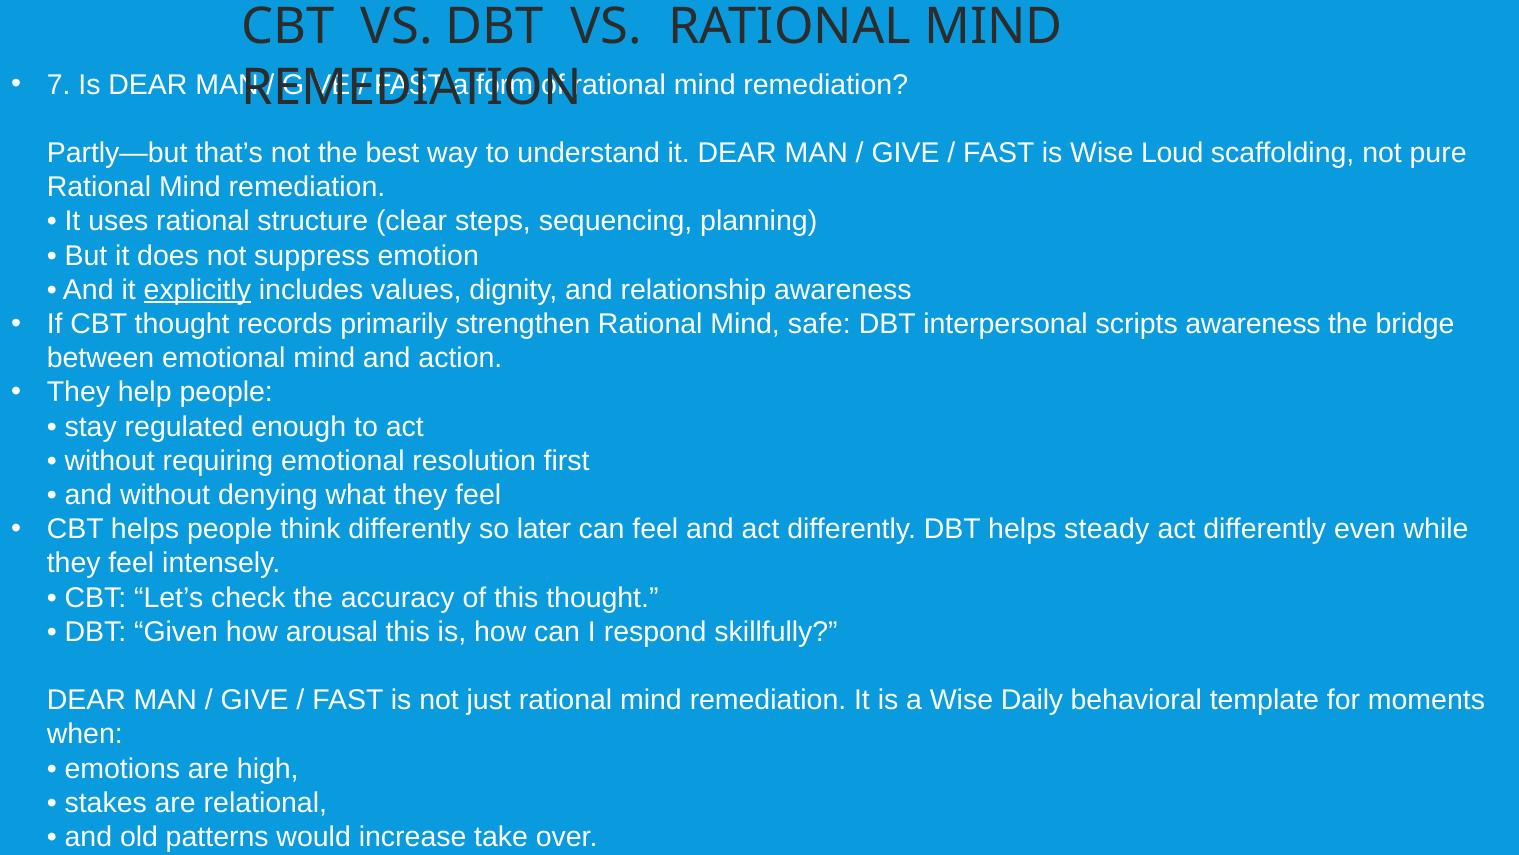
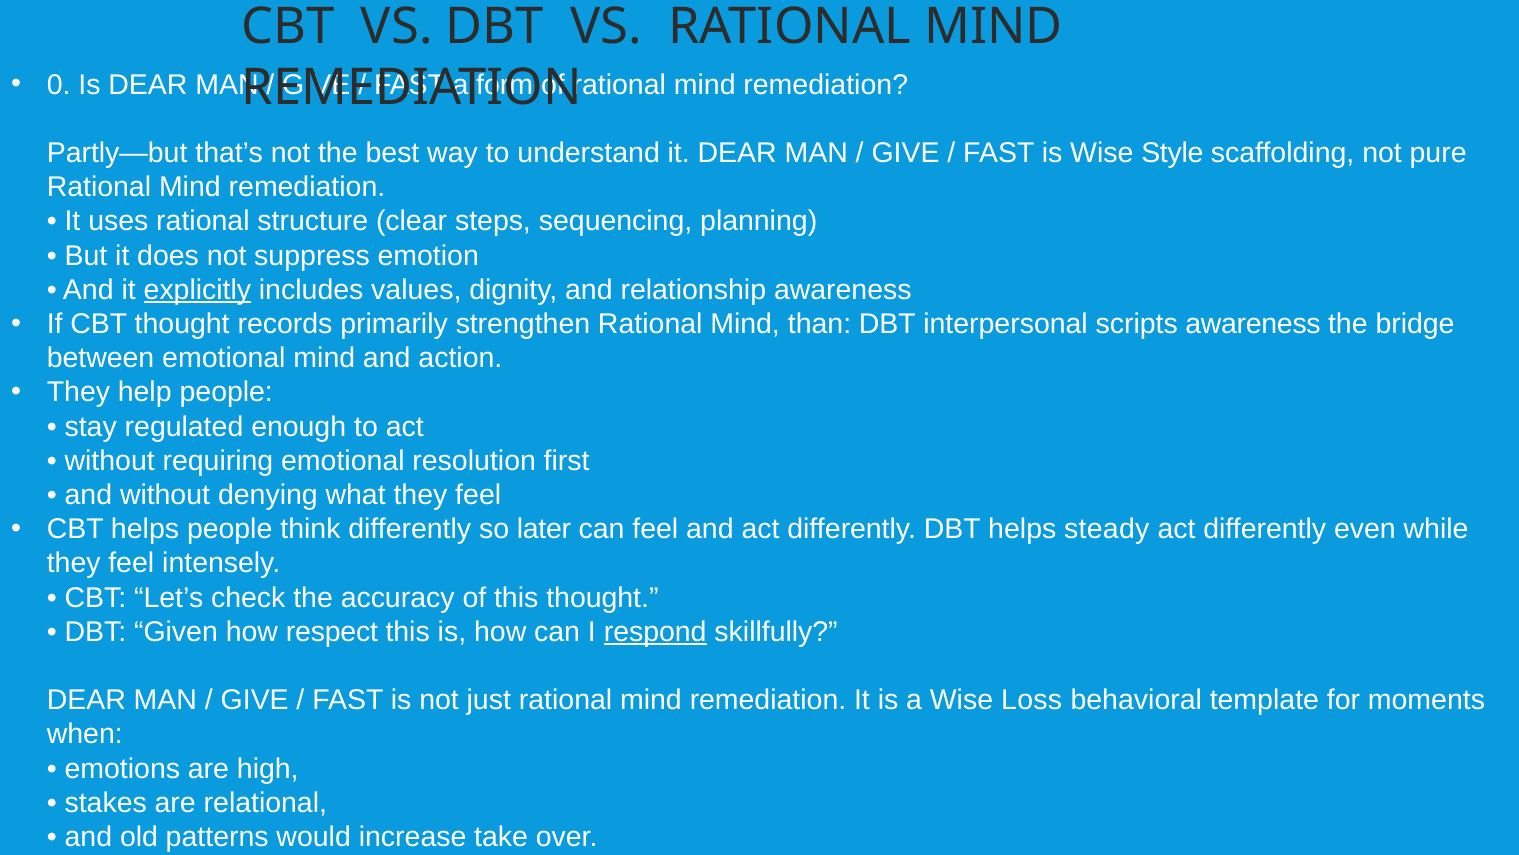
7: 7 -> 0
Loud: Loud -> Style
safe: safe -> than
arousal: arousal -> respect
respond underline: none -> present
Daily: Daily -> Loss
